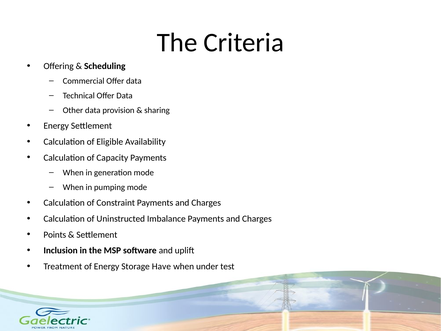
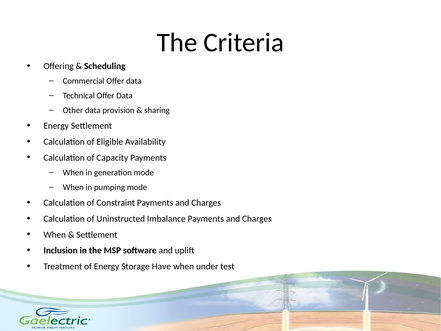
Points at (55, 235): Points -> When
